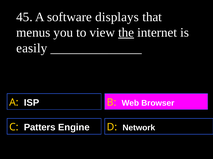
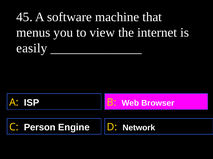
displays: displays -> machine
the underline: present -> none
Patters: Patters -> Person
